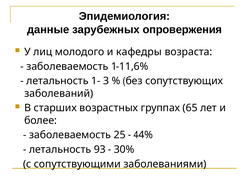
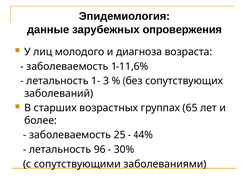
кафедры: кафедры -> диагноза
93: 93 -> 96
